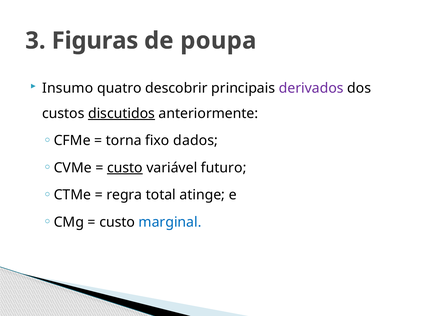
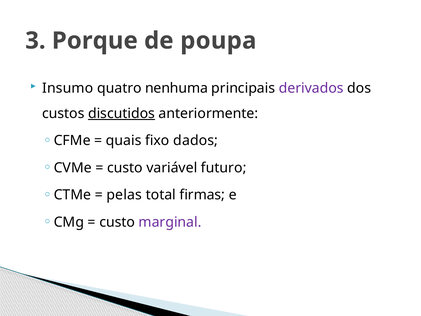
Figuras: Figuras -> Porque
descobrir: descobrir -> nenhuma
torna: torna -> quais
custo at (125, 168) underline: present -> none
regra: regra -> pelas
atinge: atinge -> firmas
marginal colour: blue -> purple
